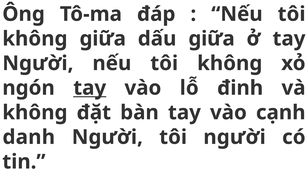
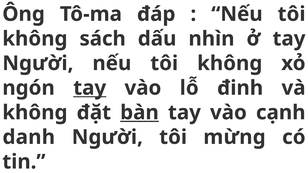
không giữa: giữa -> sách
dấu giữa: giữa -> nhìn
bàn underline: none -> present
tôi người: người -> mừng
